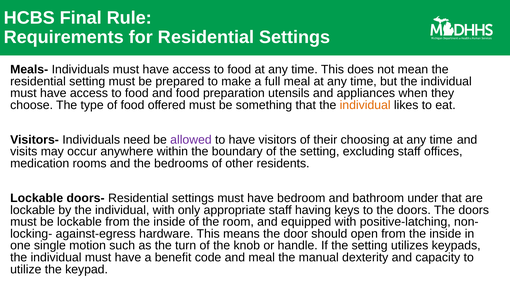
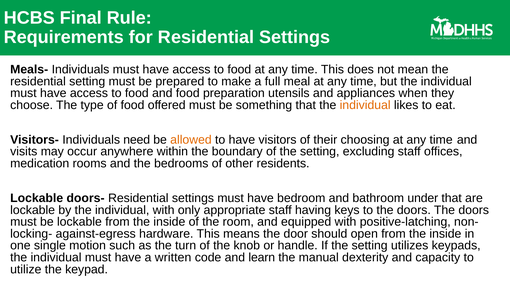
allowed colour: purple -> orange
benefit: benefit -> written
and meal: meal -> learn
